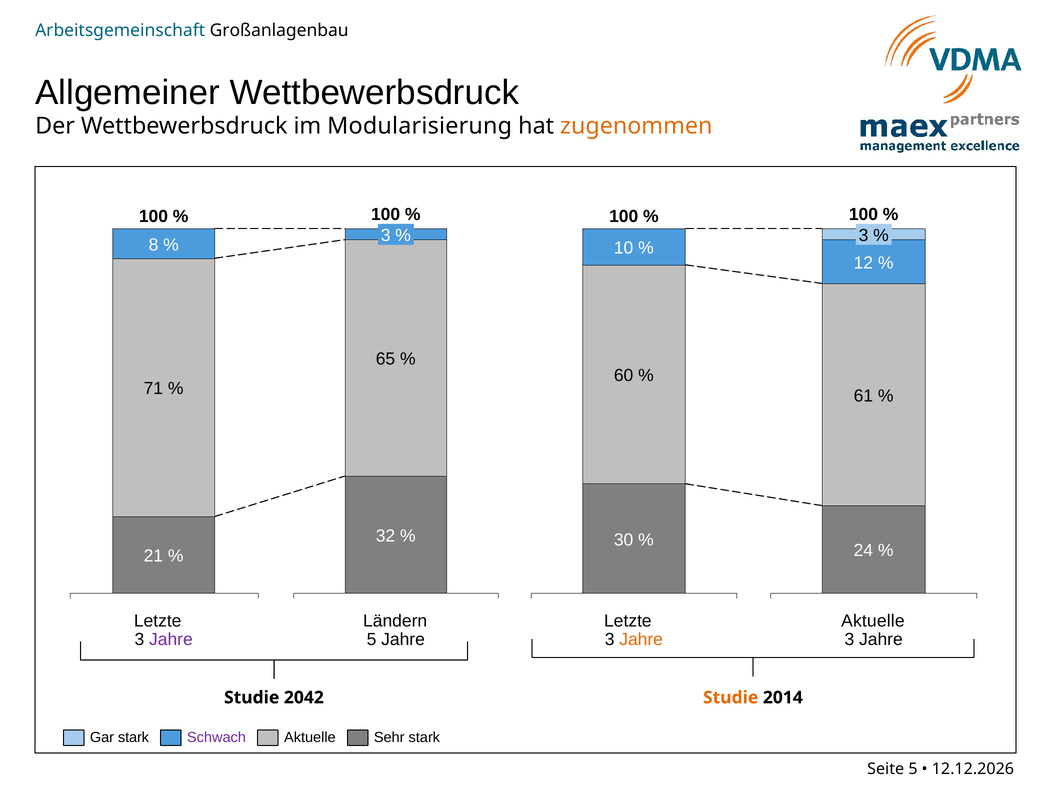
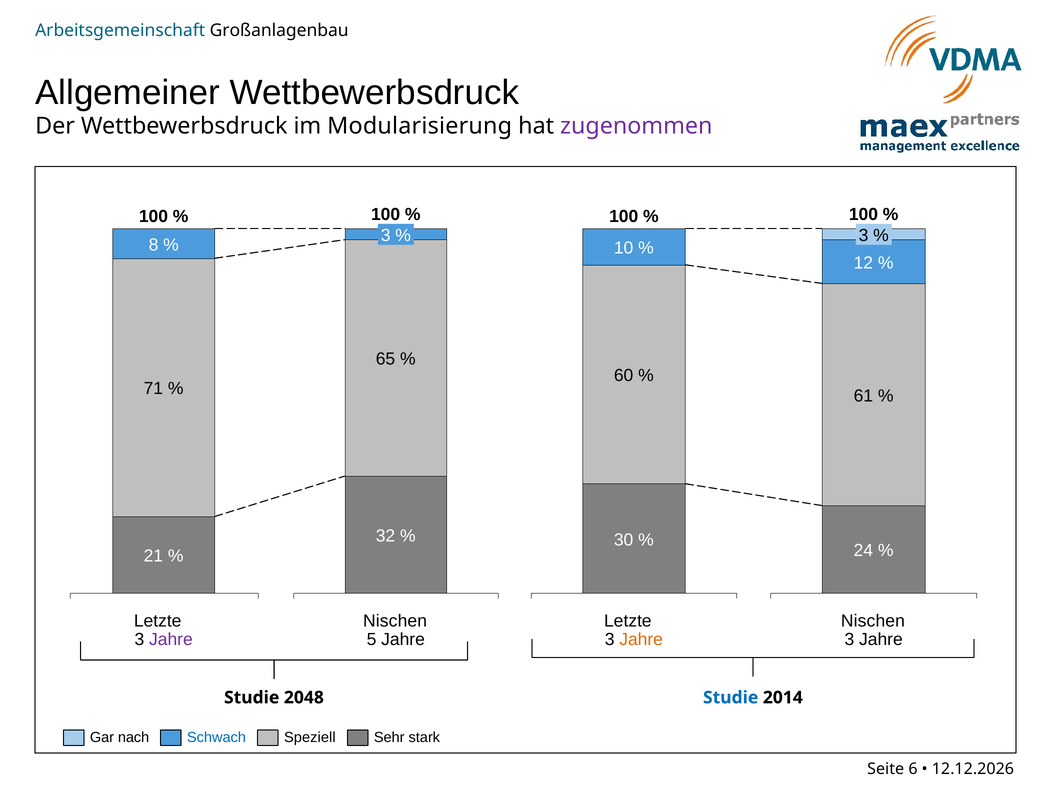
zugenommen colour: orange -> purple
Ländern at (395, 621): Ländern -> Nischen
Aktuelle at (873, 621): Aktuelle -> Nischen
2042: 2042 -> 2048
Studie at (731, 698) colour: orange -> blue
Gar stark: stark -> nach
Schwach colour: purple -> blue
Aktuelle at (310, 738): Aktuelle -> Speziell
Seite 5: 5 -> 6
